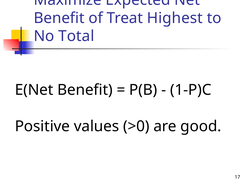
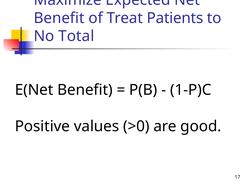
Highest: Highest -> Patients
